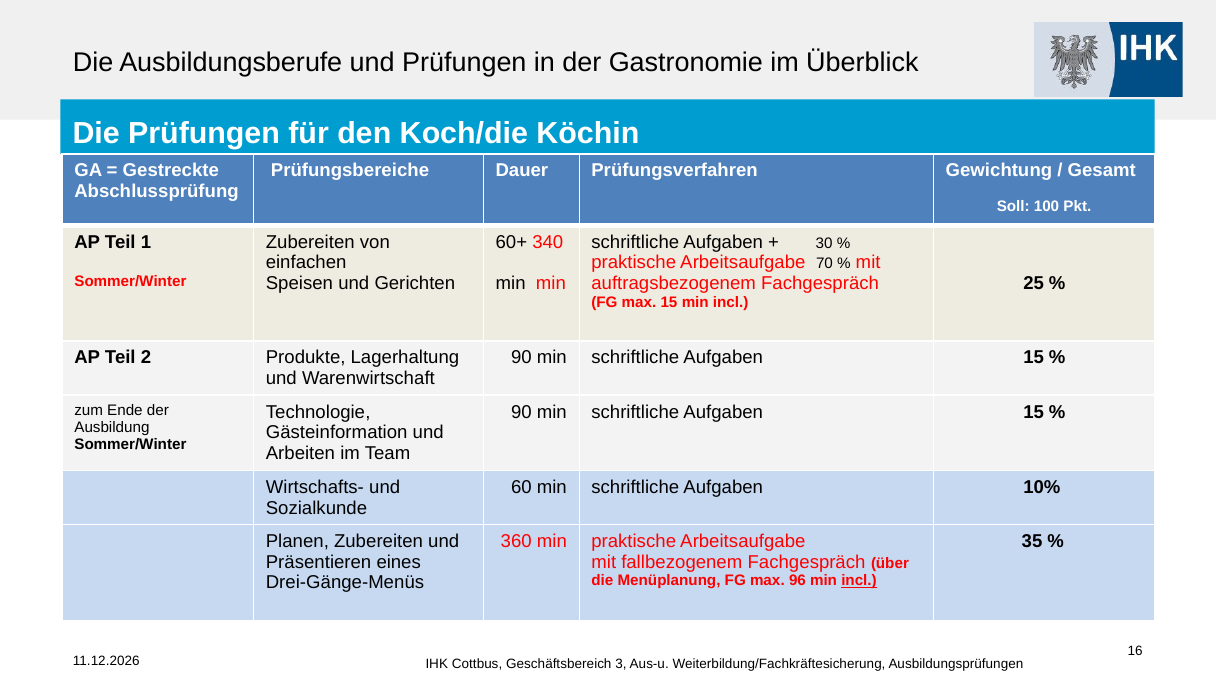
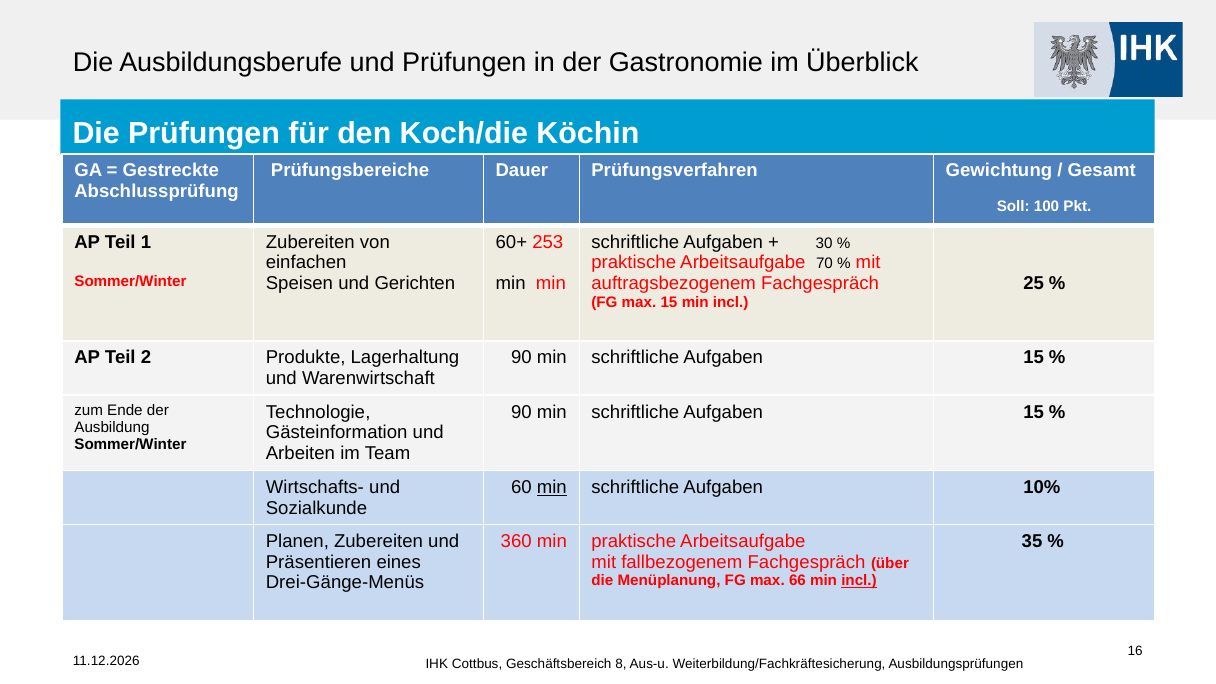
340: 340 -> 253
min at (552, 487) underline: none -> present
96: 96 -> 66
3: 3 -> 8
